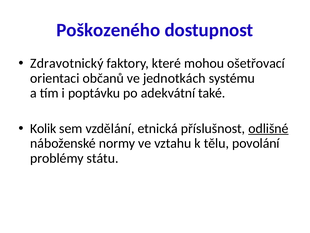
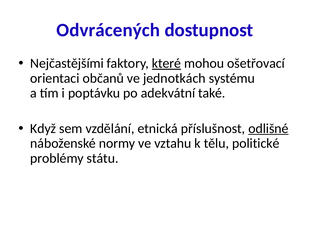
Poškozeného: Poškozeného -> Odvrácených
Zdravotnický: Zdravotnický -> Nejčastějšími
které underline: none -> present
Kolik: Kolik -> Když
povolání: povolání -> politické
